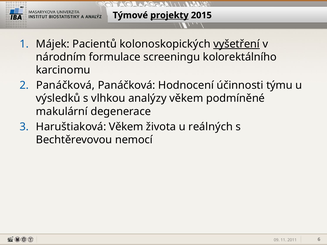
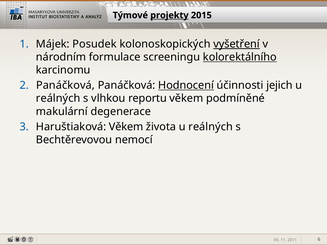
Pacientů: Pacientů -> Posudek
kolorektálního underline: none -> present
Hodnocení underline: none -> present
týmu: týmu -> jejich
výsledků at (58, 99): výsledků -> reálných
analýzy: analýzy -> reportu
